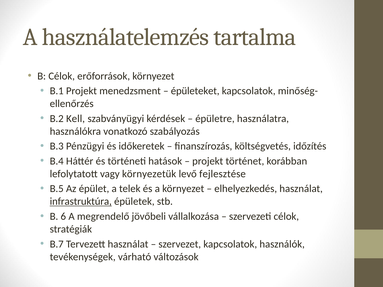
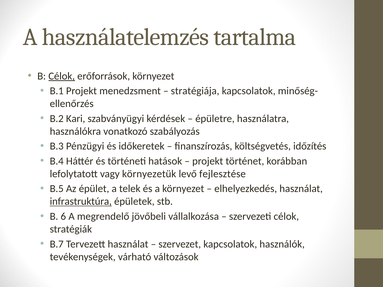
Célok at (62, 76) underline: none -> present
épületeket: épületeket -> stratégiája
Kell: Kell -> Kari
